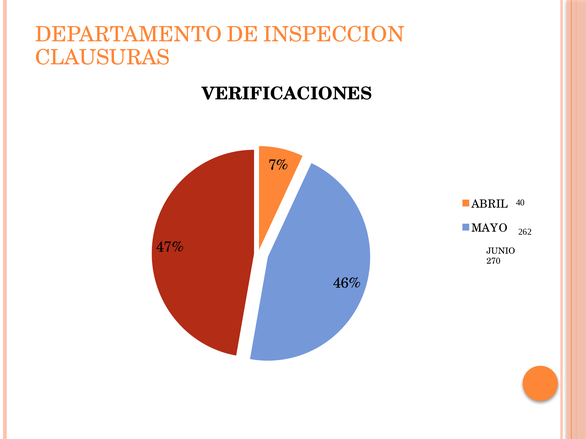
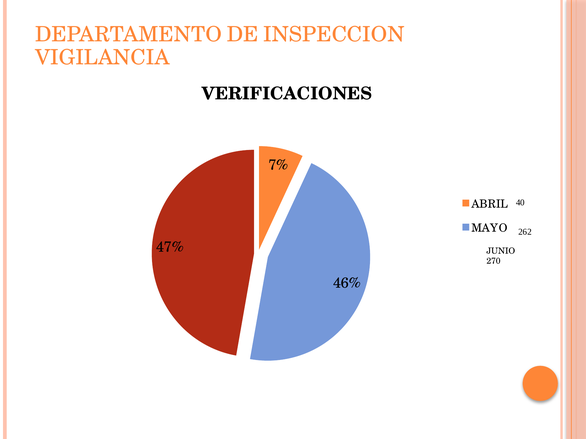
CLAUSURAS: CLAUSURAS -> VIGILANCIA
